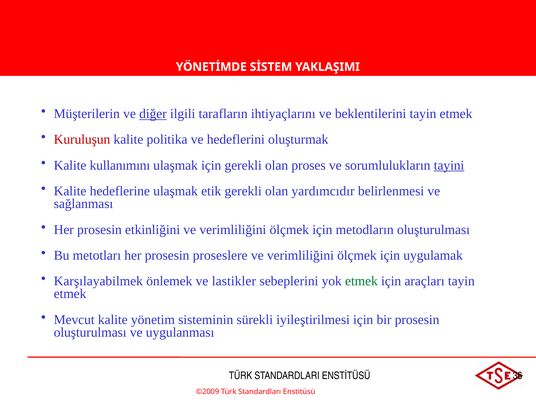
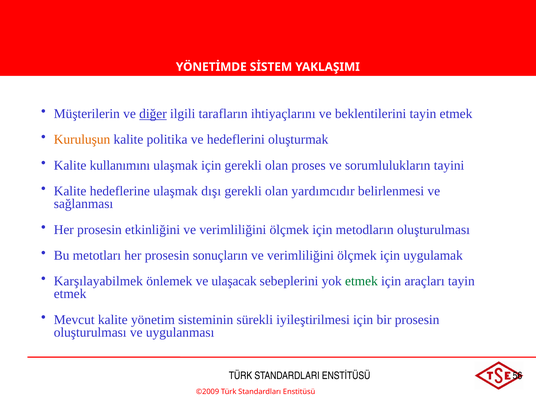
Kuruluşun colour: red -> orange
tayini underline: present -> none
etik: etik -> dışı
proseslere: proseslere -> sonuçların
lastikler: lastikler -> ulaşacak
36: 36 -> 56
